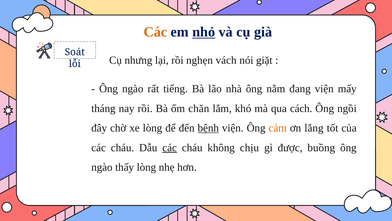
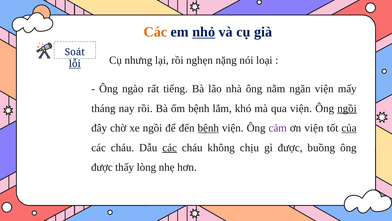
vách: vách -> nặng
giặt: giặt -> loại
lỗi underline: none -> present
đang: đang -> ngăn
ốm chăn: chăn -> bệnh
qua cách: cách -> viện
ngồi at (347, 108) underline: none -> present
xe lòng: lòng -> ngồi
cảm colour: orange -> purple
ơn lắng: lắng -> viện
của underline: none -> present
ngào at (102, 167): ngào -> được
